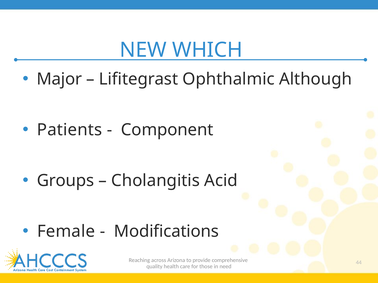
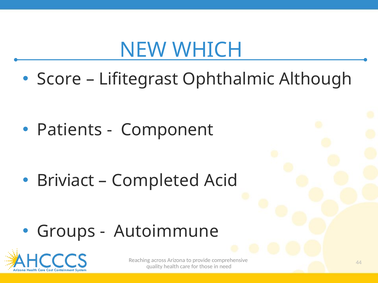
Major: Major -> Score
Groups: Groups -> Briviact
Cholangitis: Cholangitis -> Completed
Female: Female -> Groups
Modifications: Modifications -> Autoimmune
